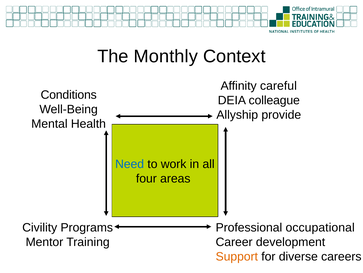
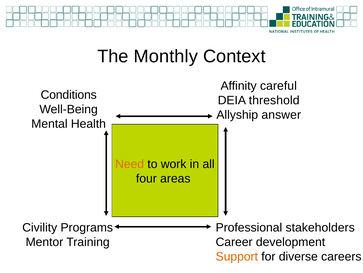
colleague: colleague -> threshold
provide: provide -> answer
Need colour: blue -> orange
occupational: occupational -> stakeholders
